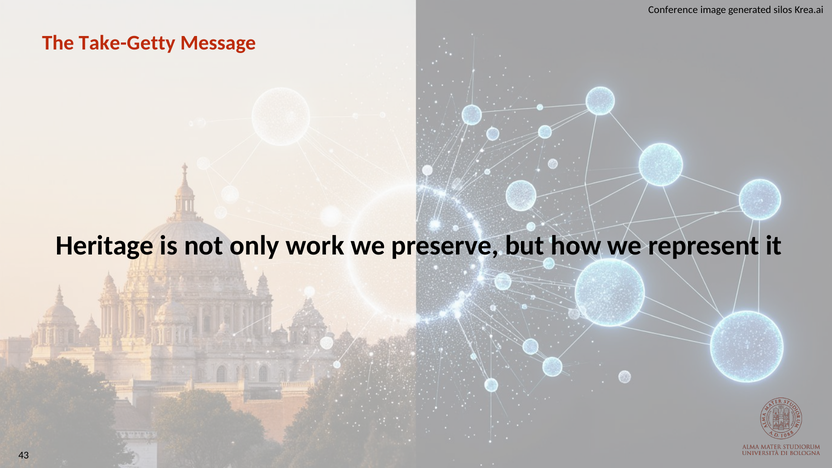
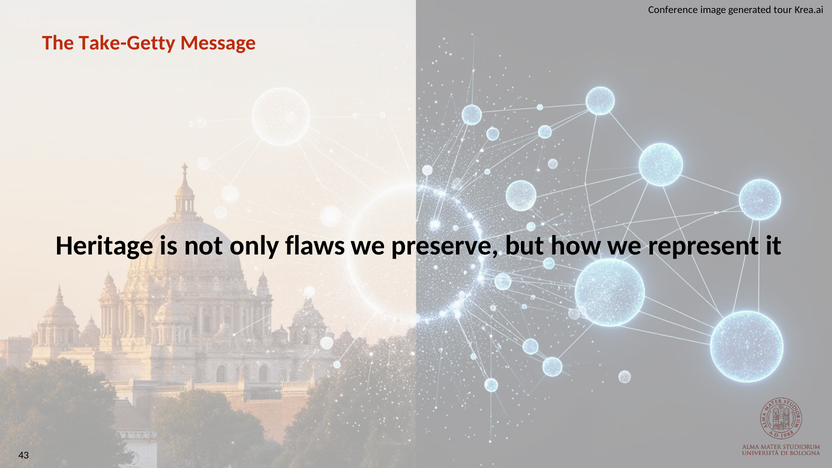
silos: silos -> tour
work: work -> flaws
